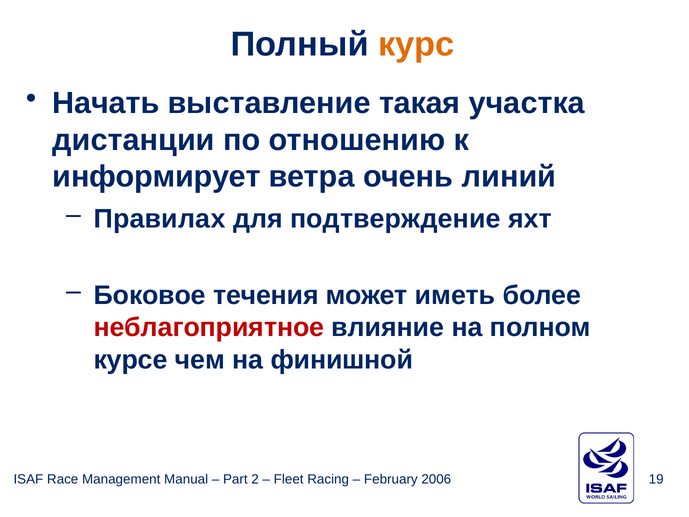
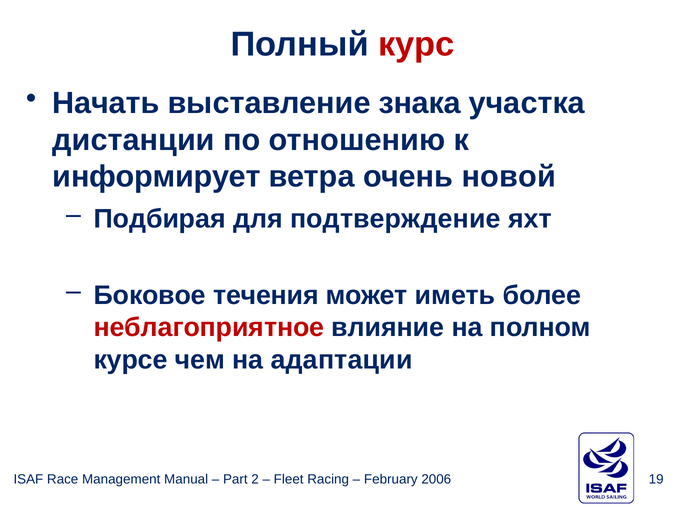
курс colour: orange -> red
такая: такая -> знака
линий: линий -> новой
Правилах: Правилах -> Подбирая
финишной: финишной -> адаптации
